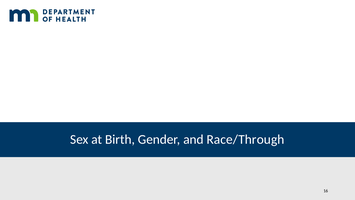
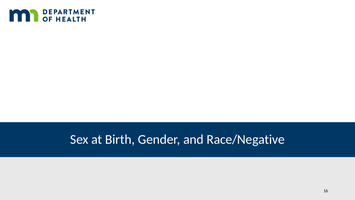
Race/Through: Race/Through -> Race/Negative
